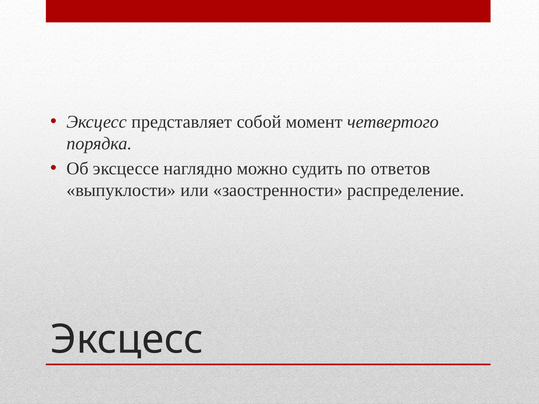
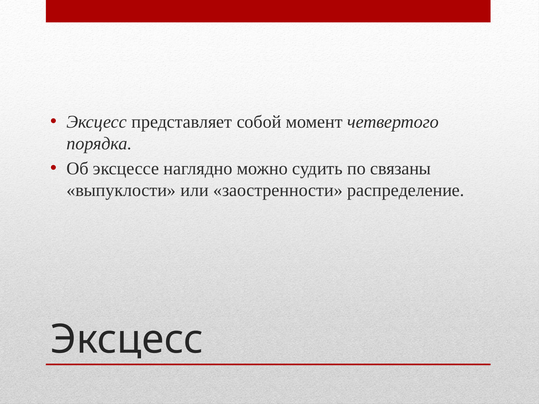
ответов: ответов -> связаны
